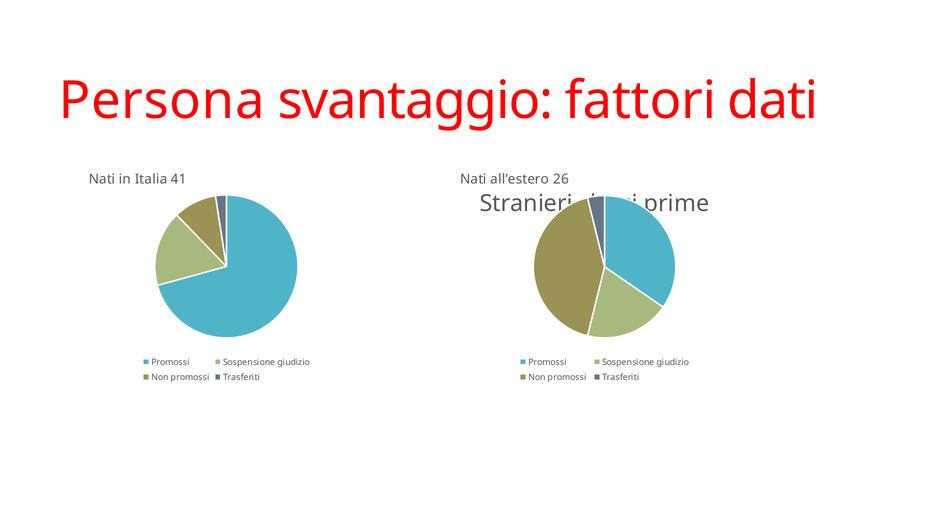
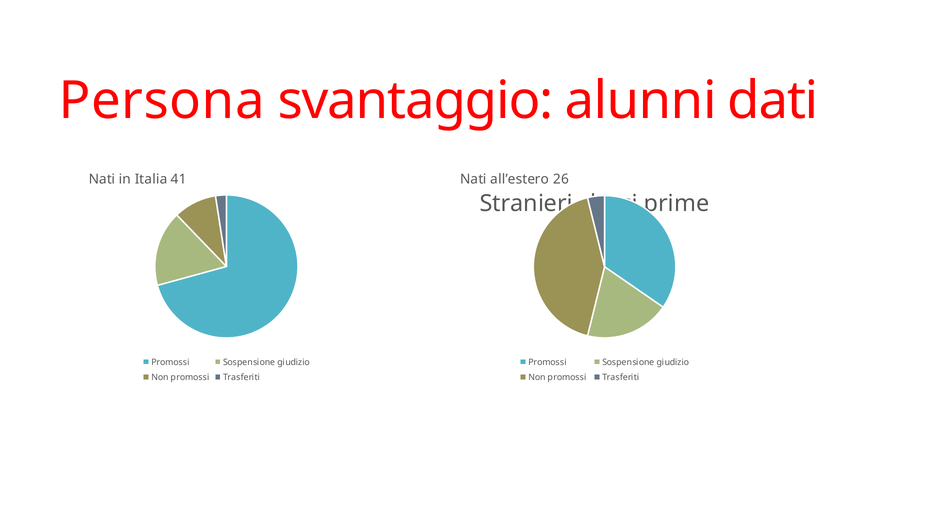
fattori: fattori -> alunni
